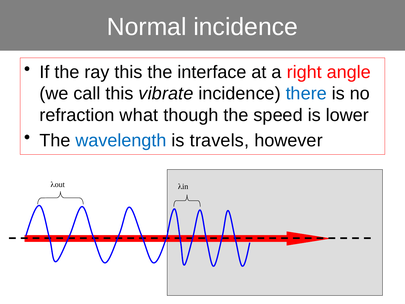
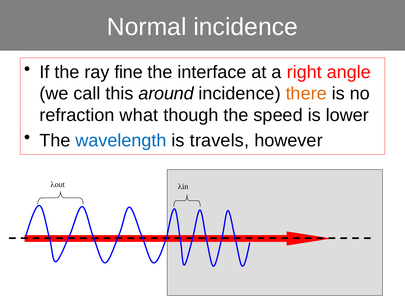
ray this: this -> fine
vibrate: vibrate -> around
there colour: blue -> orange
